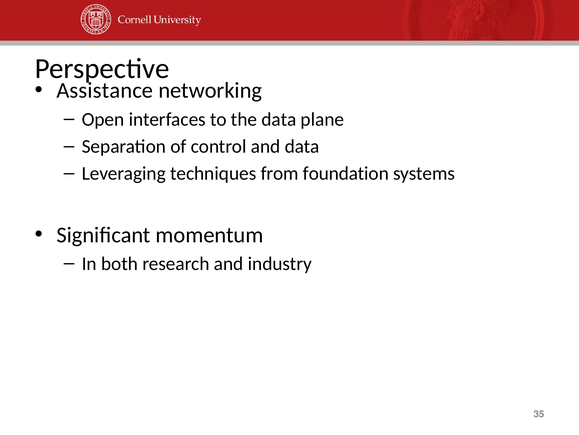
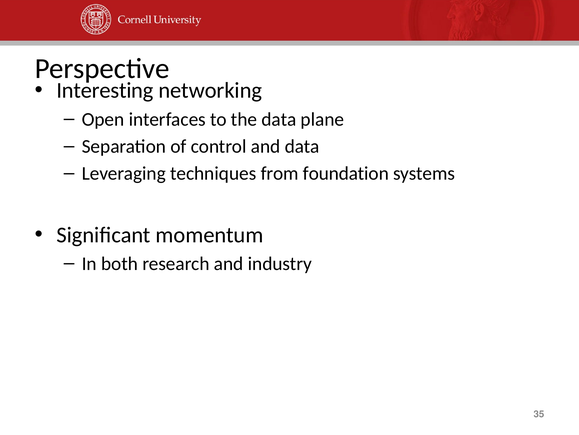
Assistance: Assistance -> Interesting
